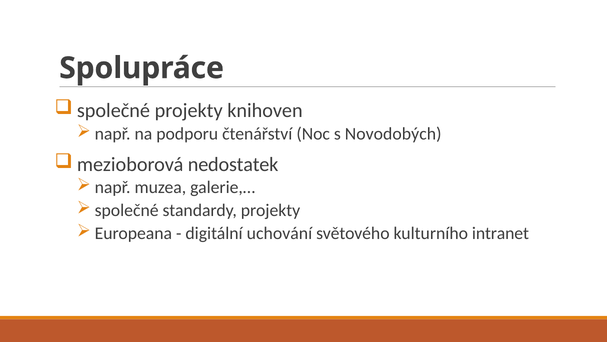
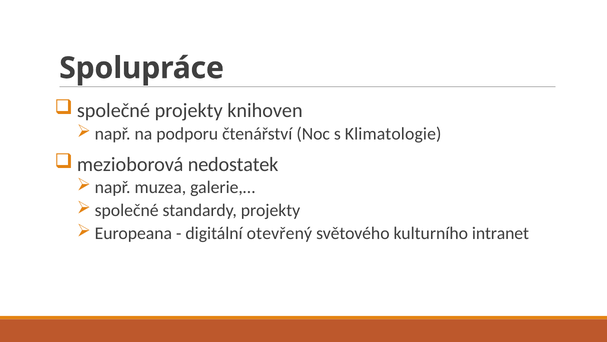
Novodobých: Novodobých -> Klimatologie
uchování: uchování -> otevřený
